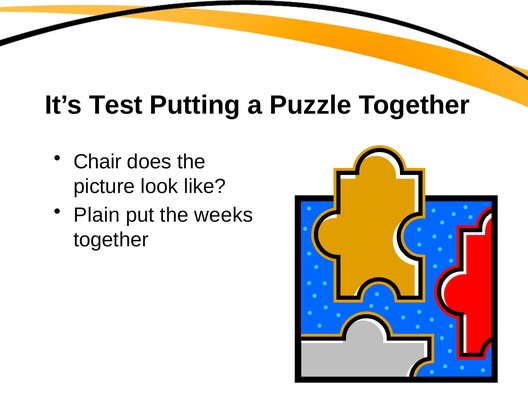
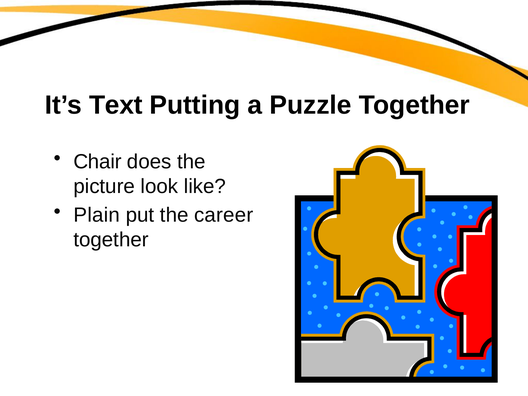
Test: Test -> Text
weeks: weeks -> career
